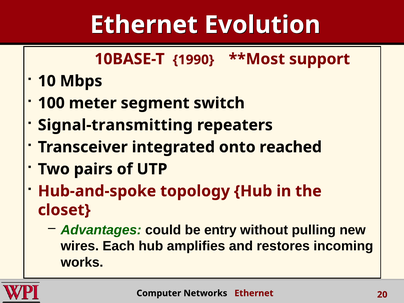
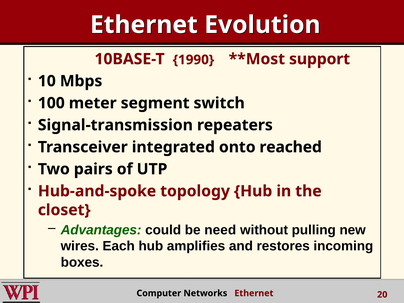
Signal-transmitting: Signal-transmitting -> Signal-transmission
entry: entry -> need
works: works -> boxes
